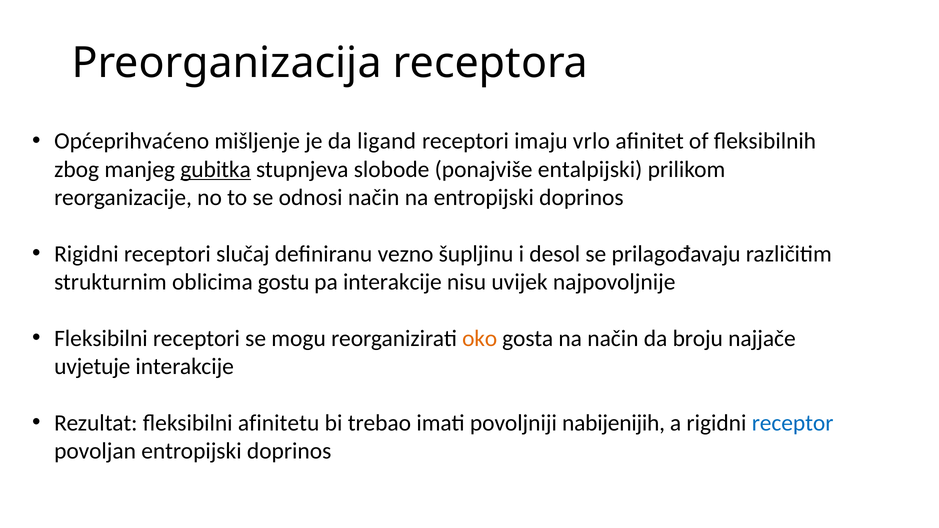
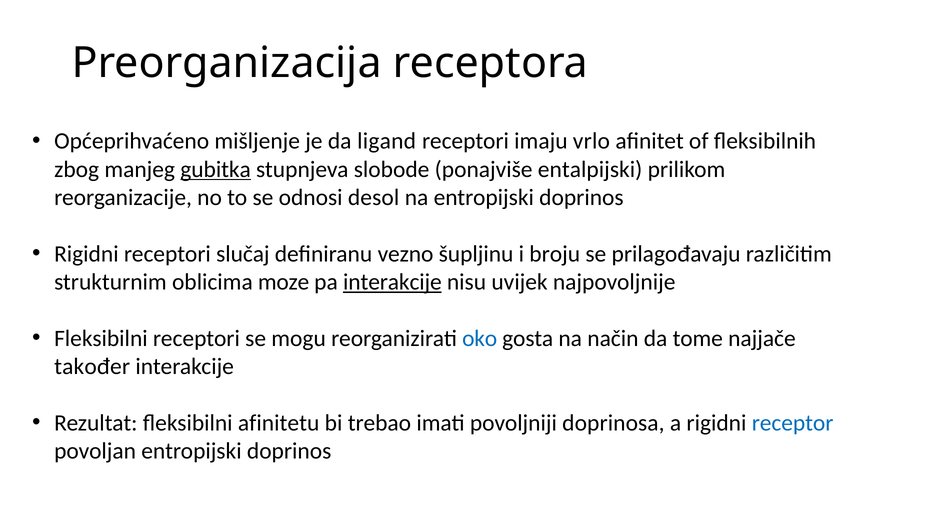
odnosi način: način -> desol
desol: desol -> broju
gostu: gostu -> moze
interakcije at (392, 282) underline: none -> present
oko colour: orange -> blue
broju: broju -> tome
uvjetuje: uvjetuje -> također
nabijenijih: nabijenijih -> doprinosa
